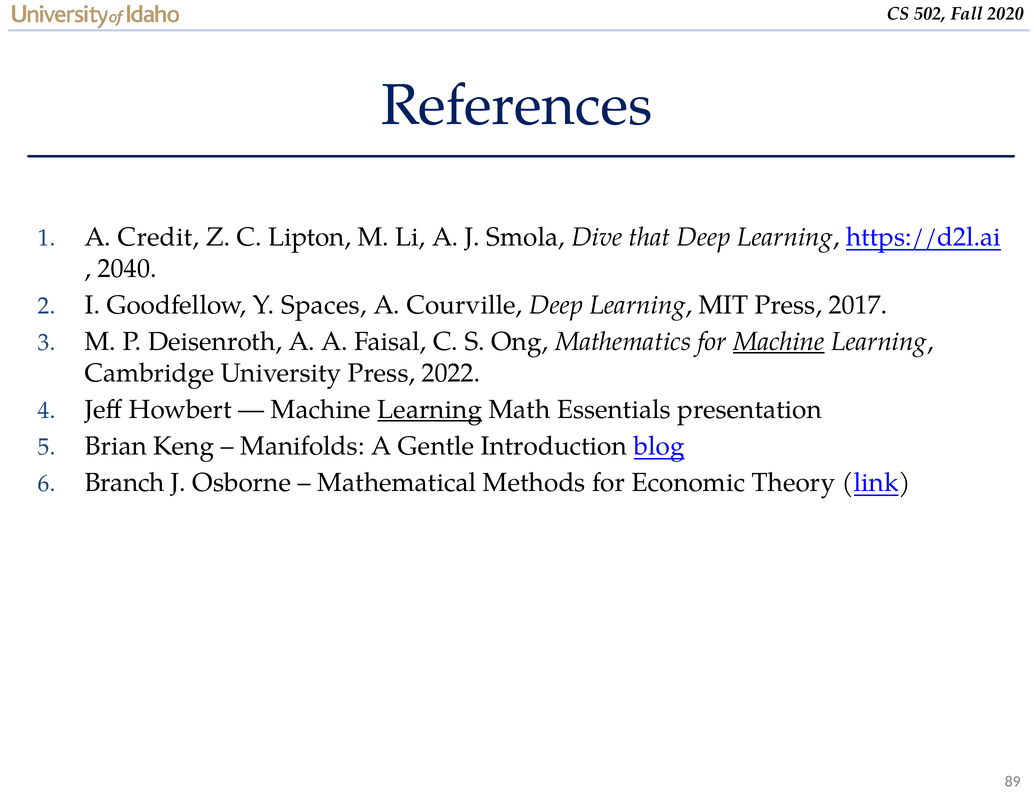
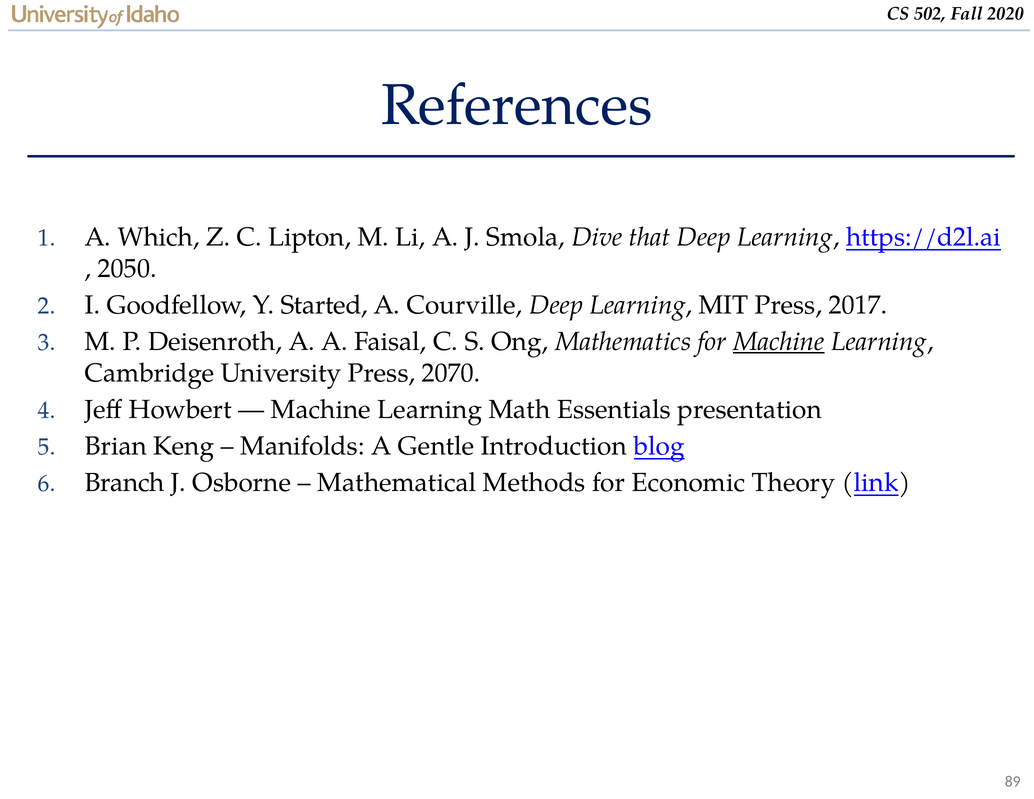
Credit: Credit -> Which
2040: 2040 -> 2050
Spaces: Spaces -> Started
2022: 2022 -> 2070
Learning at (430, 410) underline: present -> none
